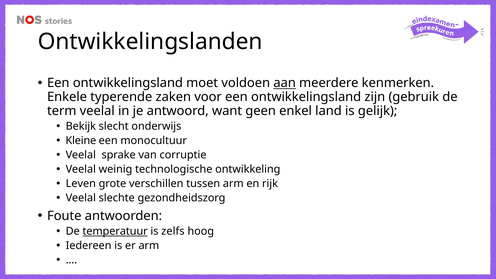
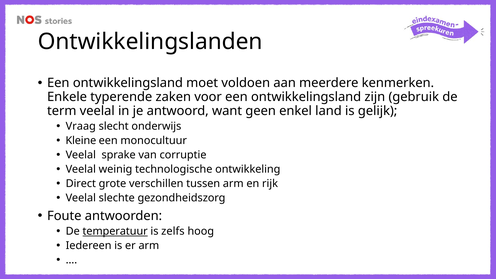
aan underline: present -> none
Bekijk: Bekijk -> Vraag
Leven: Leven -> Direct
